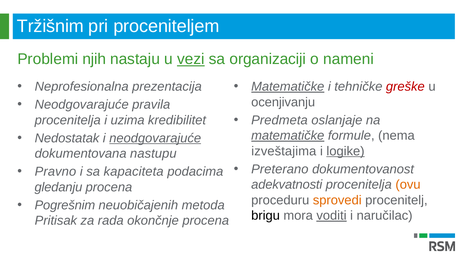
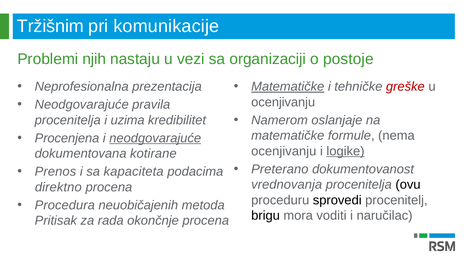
proceniteljem: proceniteljem -> komunikacije
vezi underline: present -> none
nameni: nameni -> postoje
Predmeta: Predmeta -> Namerom
matematičke at (288, 136) underline: present -> none
Nedostatak: Nedostatak -> Procenjena
izveštajima at (284, 151): izveštajima -> ocenjivanju
nastupu: nastupu -> kotirane
Pravno: Pravno -> Prenos
adekvatnosti: adekvatnosti -> vrednovanja
ovu colour: orange -> black
gledanju: gledanju -> direktno
sprovedi colour: orange -> black
Pogrešnim: Pogrešnim -> Procedura
voditi underline: present -> none
